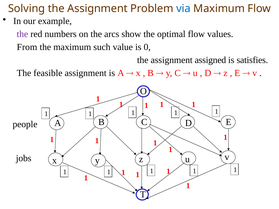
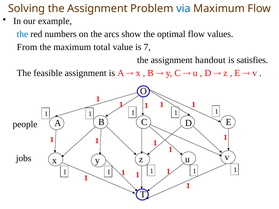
the at (22, 34) colour: purple -> blue
such: such -> total
0: 0 -> 7
assigned: assigned -> handout
